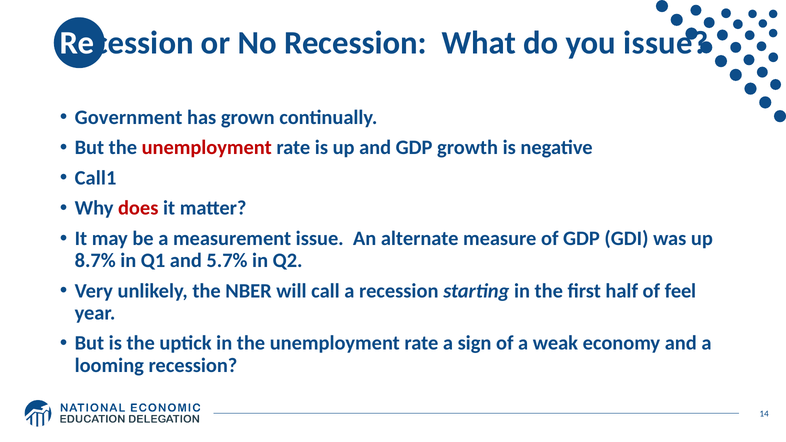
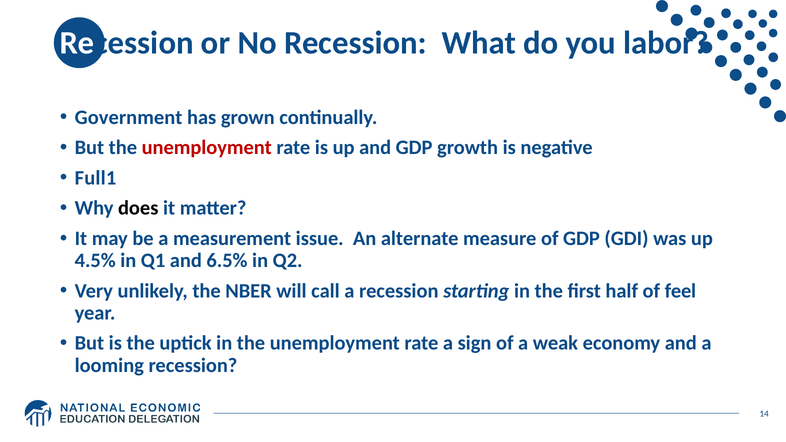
you issue: issue -> labor
Call1: Call1 -> Full1
does colour: red -> black
8.7%: 8.7% -> 4.5%
5.7%: 5.7% -> 6.5%
